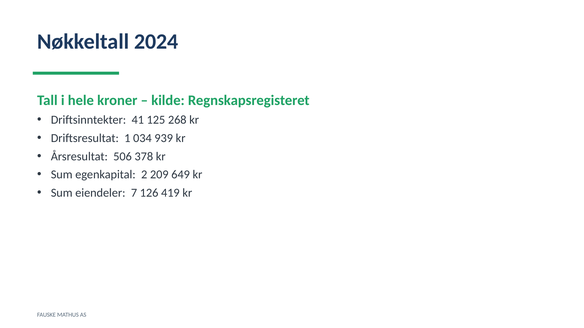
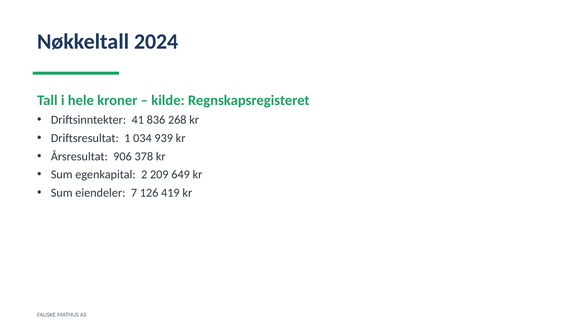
125: 125 -> 836
506: 506 -> 906
